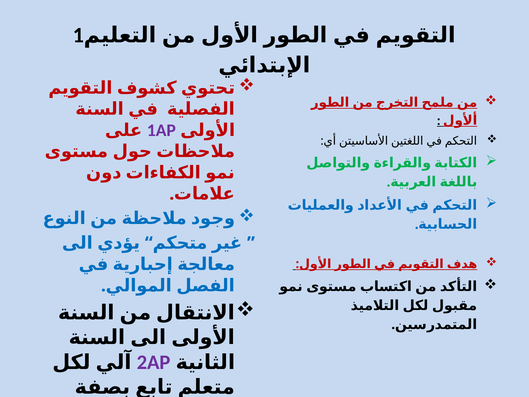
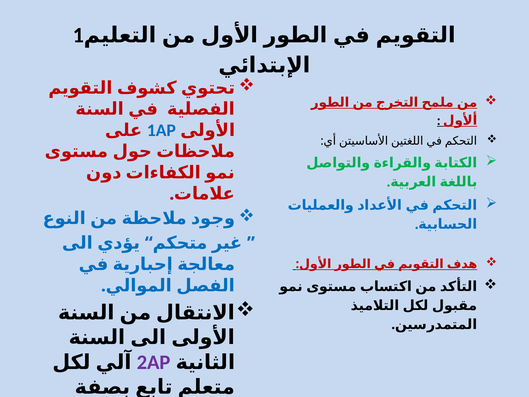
1AP colour: purple -> blue
